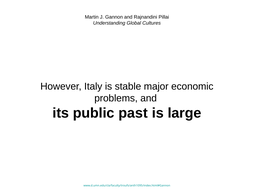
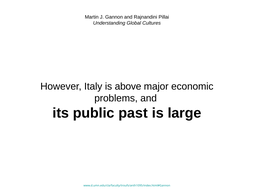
stable: stable -> above
